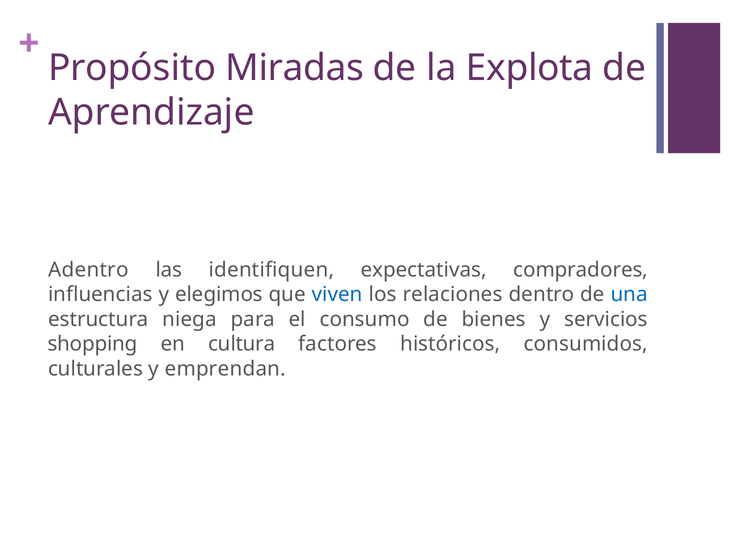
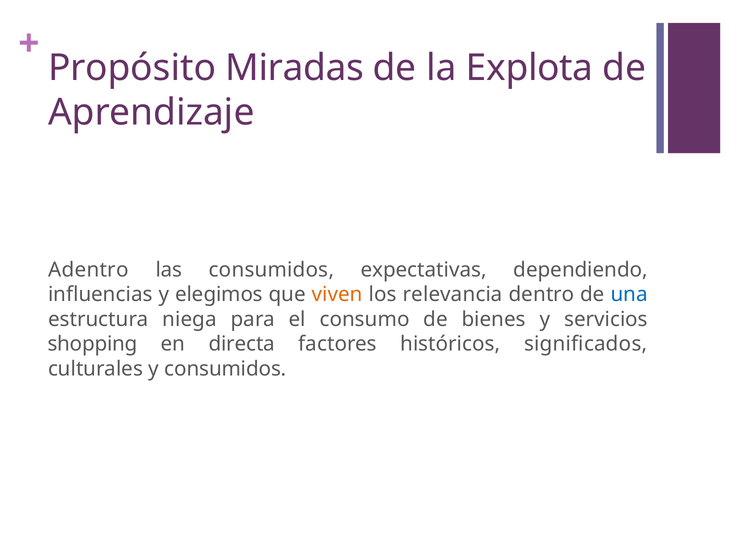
las identifiquen: identifiquen -> consumidos
compradores: compradores -> dependiendo
viven colour: blue -> orange
relaciones: relaciones -> relevancia
cultura: cultura -> directa
consumidos: consumidos -> significados
y emprendan: emprendan -> consumidos
